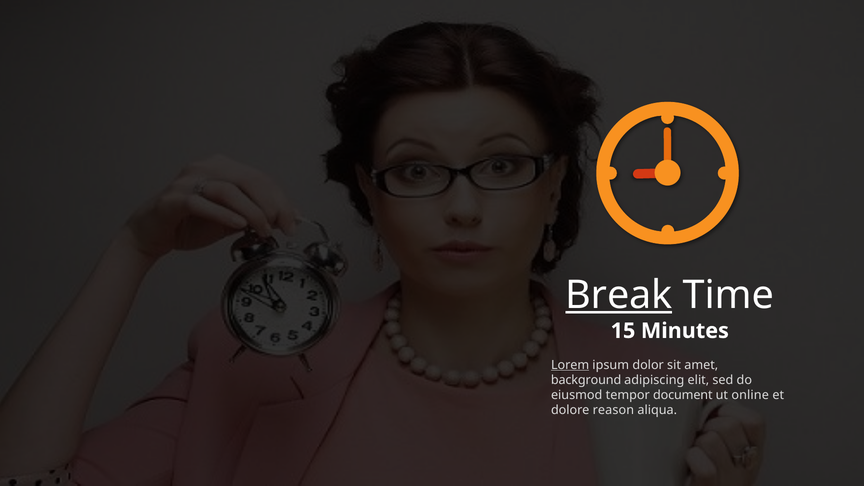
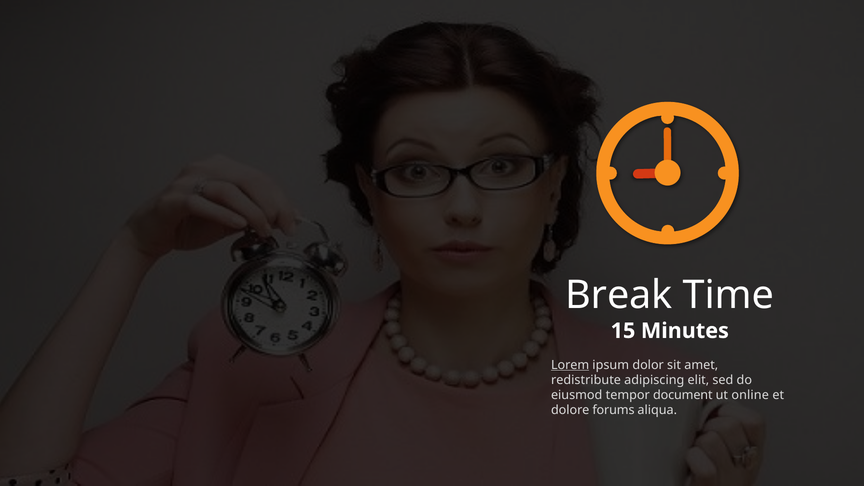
Break underline: present -> none
background: background -> redistribute
reason: reason -> forums
